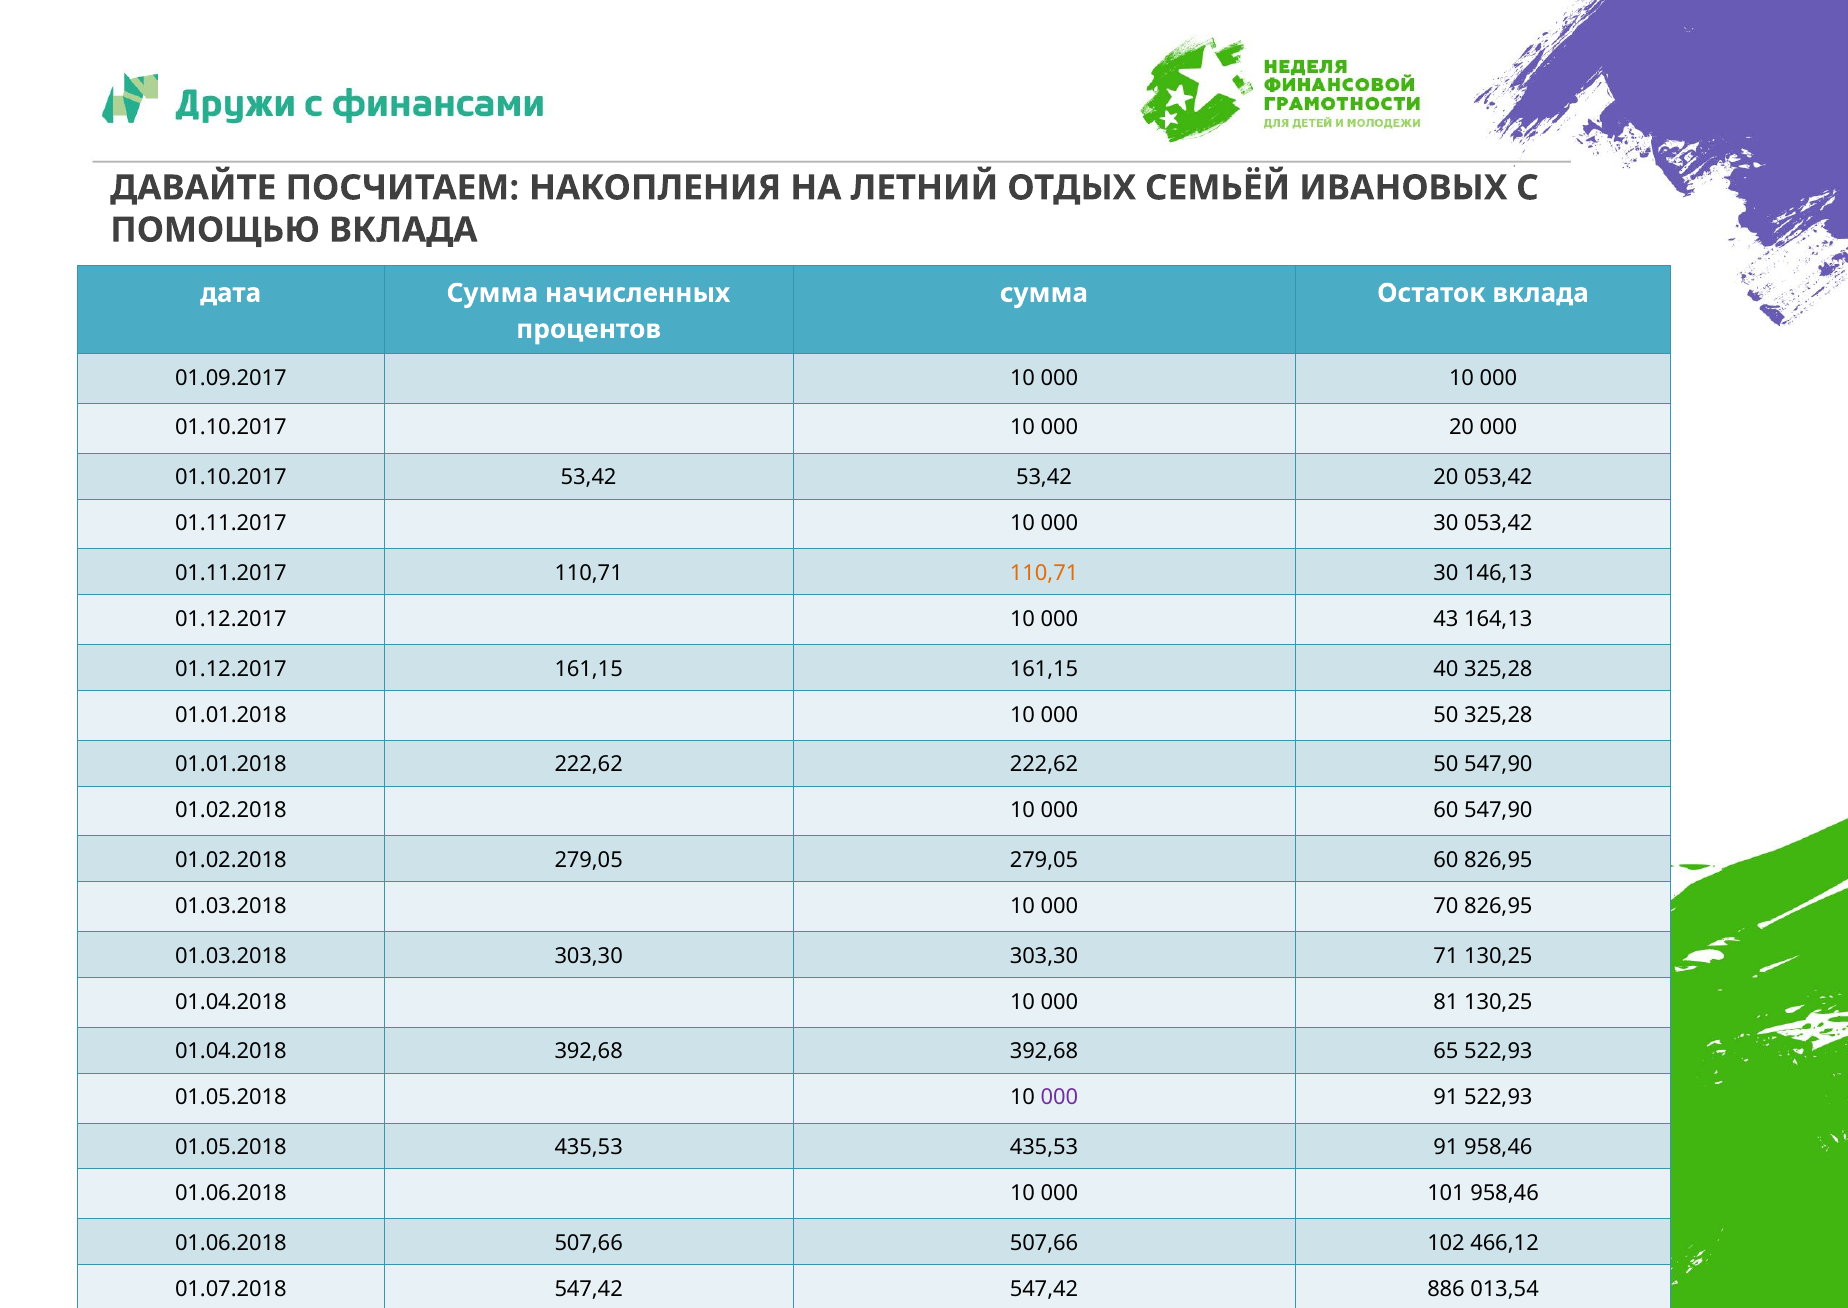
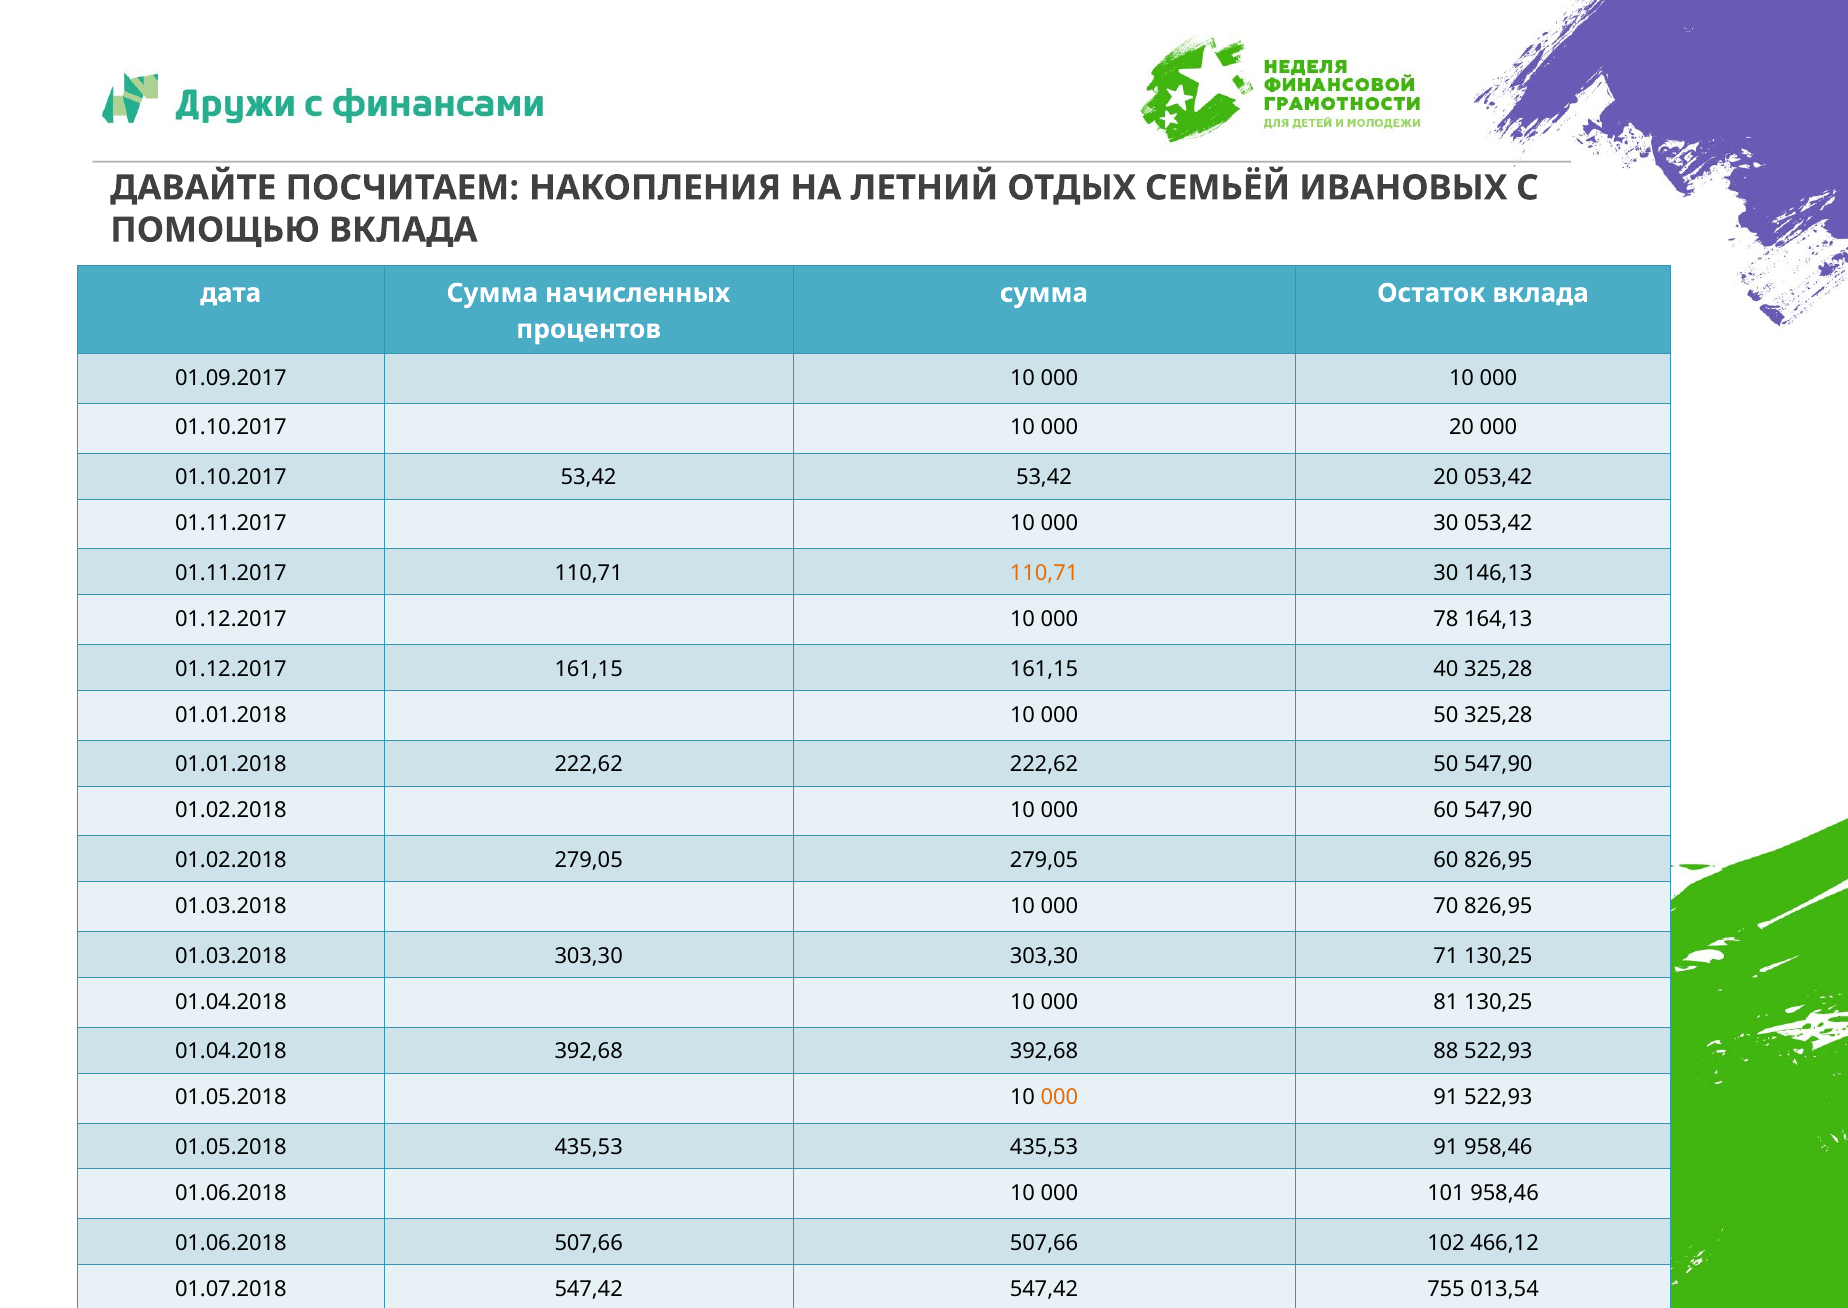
43: 43 -> 78
65: 65 -> 88
000 at (1059, 1097) colour: purple -> orange
886: 886 -> 755
